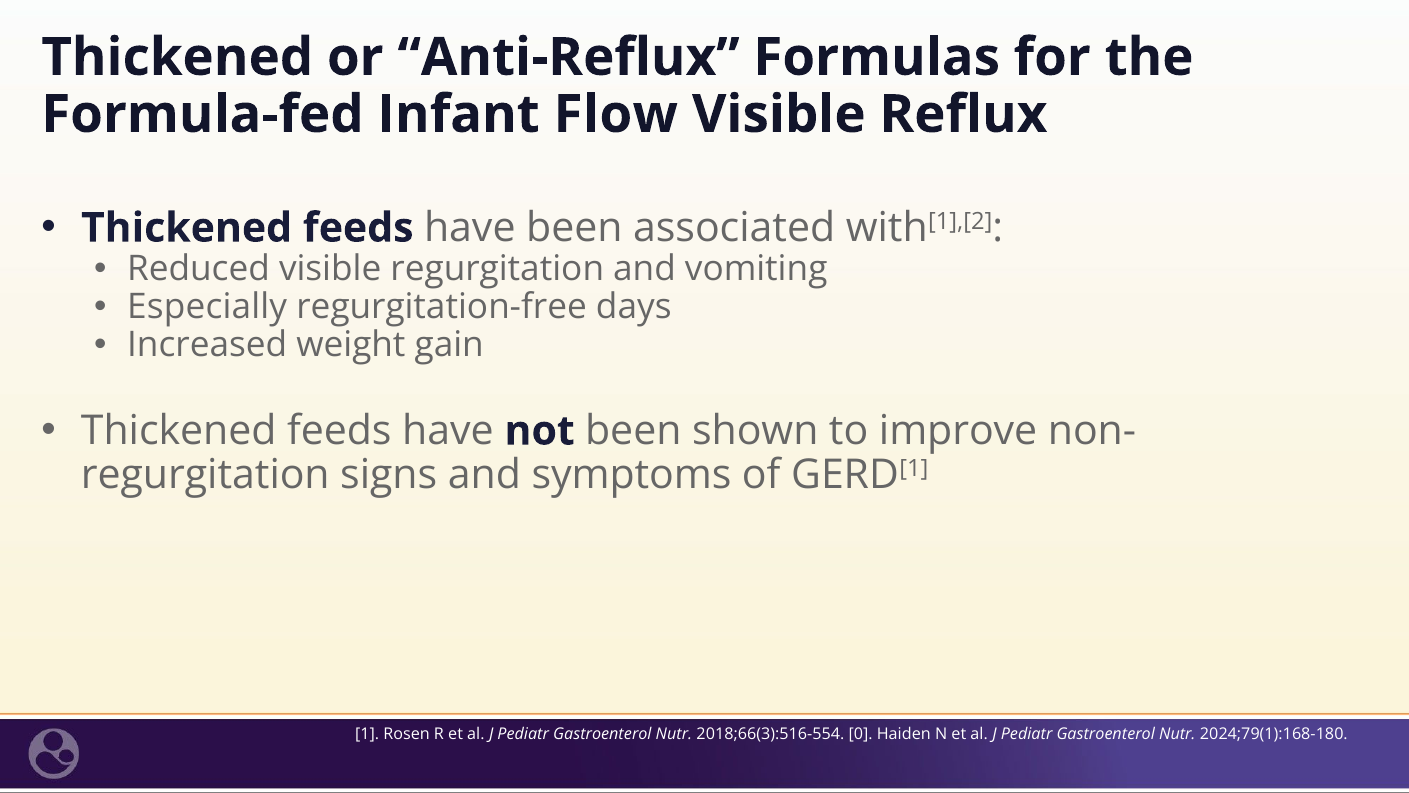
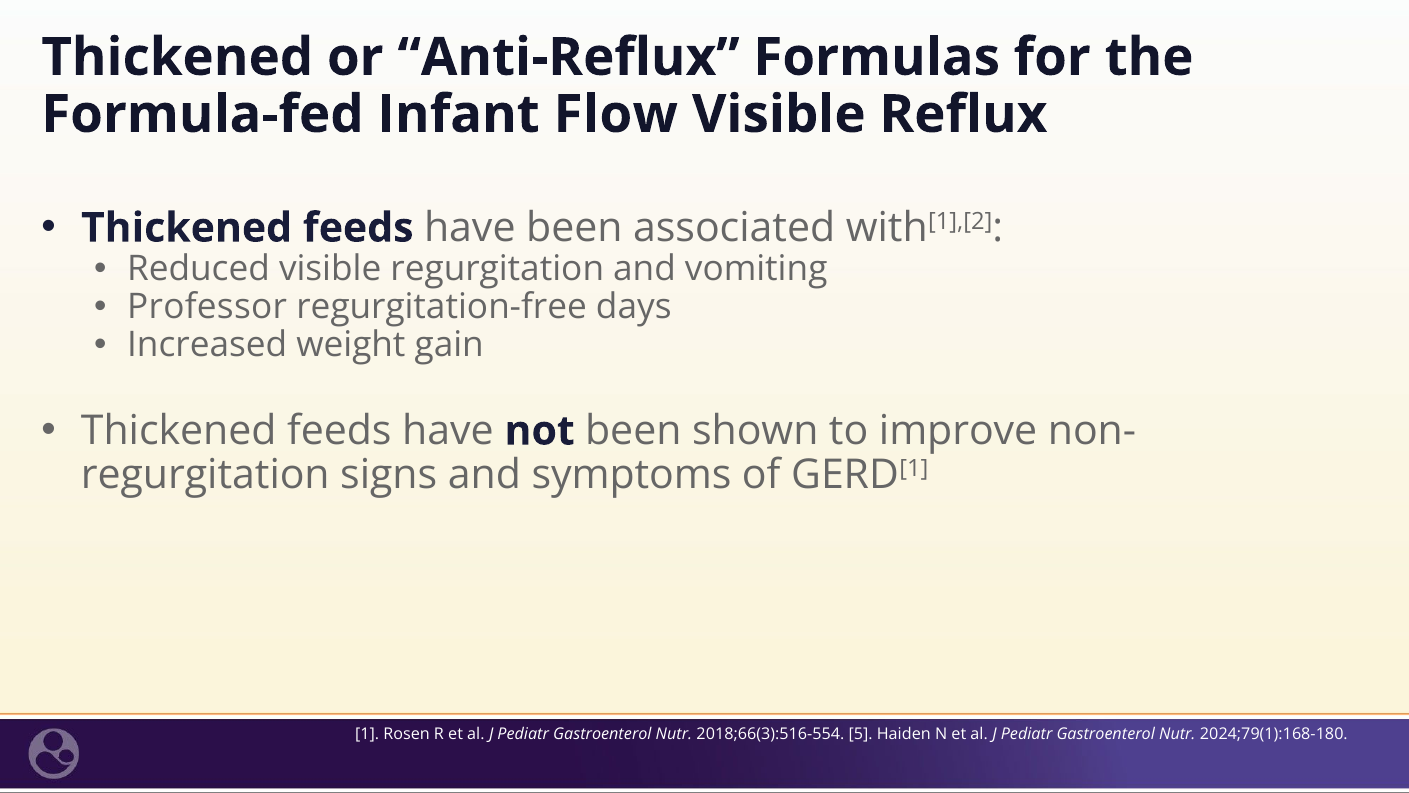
Especially: Especially -> Professor
0: 0 -> 5
